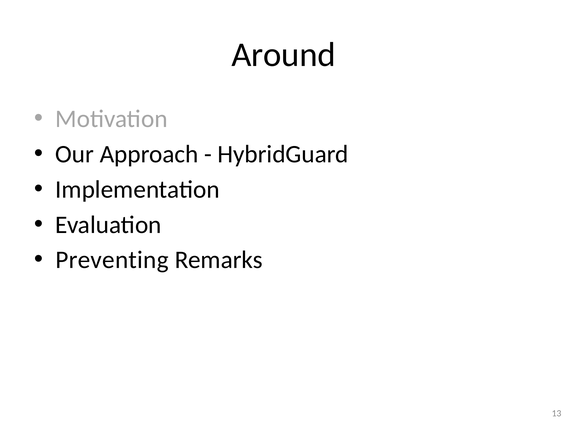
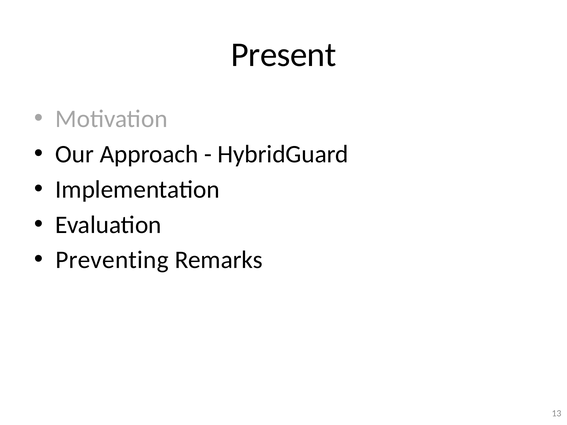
Around: Around -> Present
